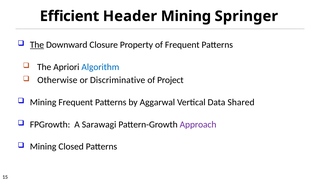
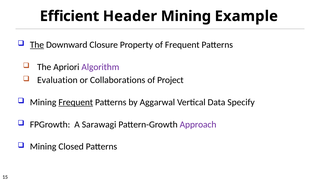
Springer: Springer -> Example
Algorithm colour: blue -> purple
Otherwise: Otherwise -> Evaluation
Discriminative: Discriminative -> Collaborations
Frequent at (76, 103) underline: none -> present
Shared: Shared -> Specify
